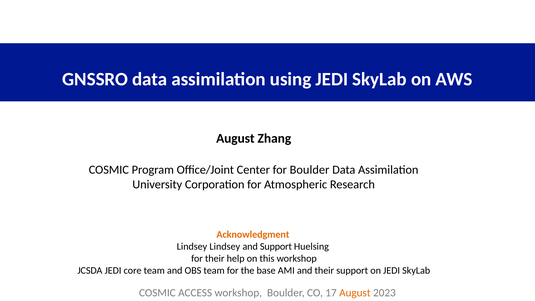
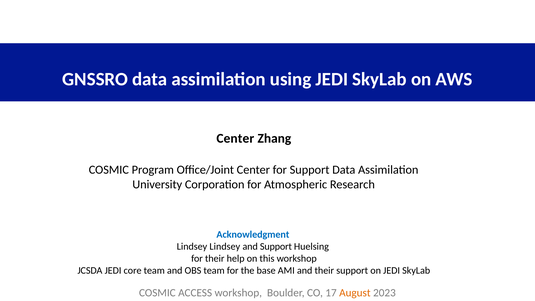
August at (235, 138): August -> Center
for Boulder: Boulder -> Support
Acknowledgment colour: orange -> blue
